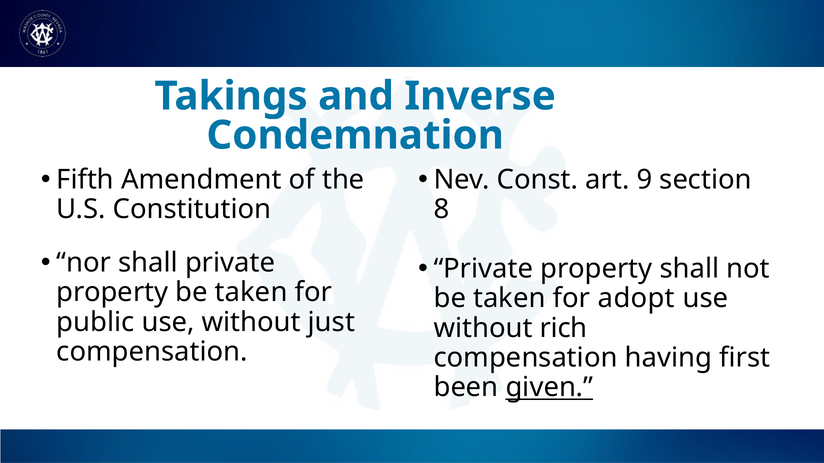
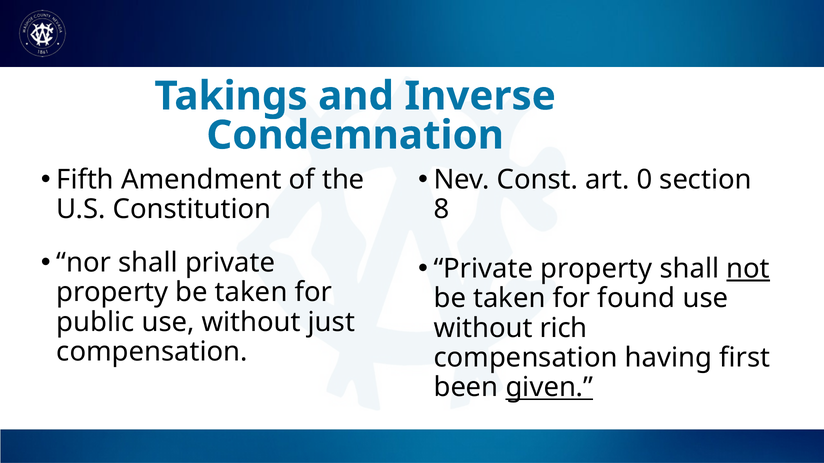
9: 9 -> 0
not underline: none -> present
adopt: adopt -> found
